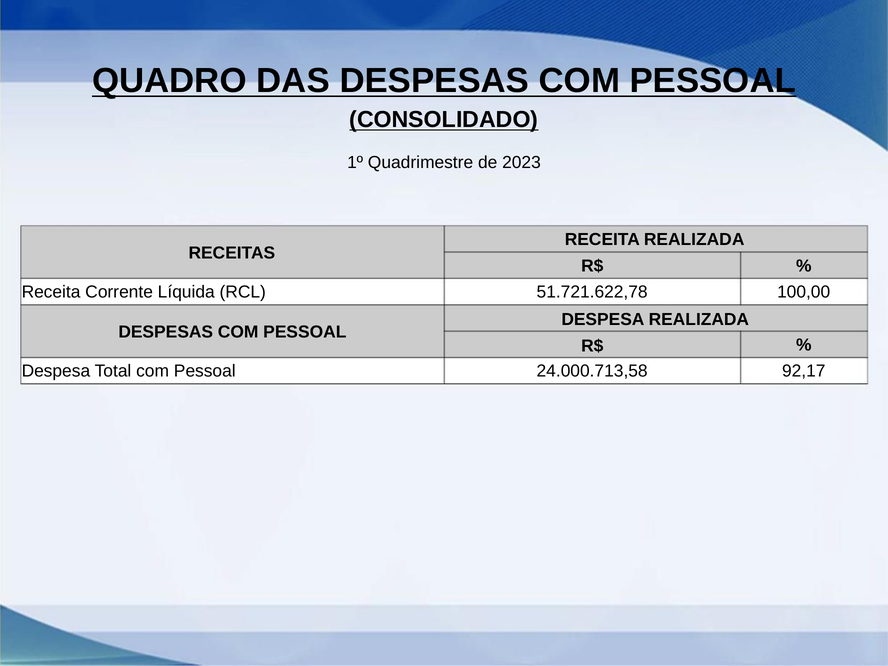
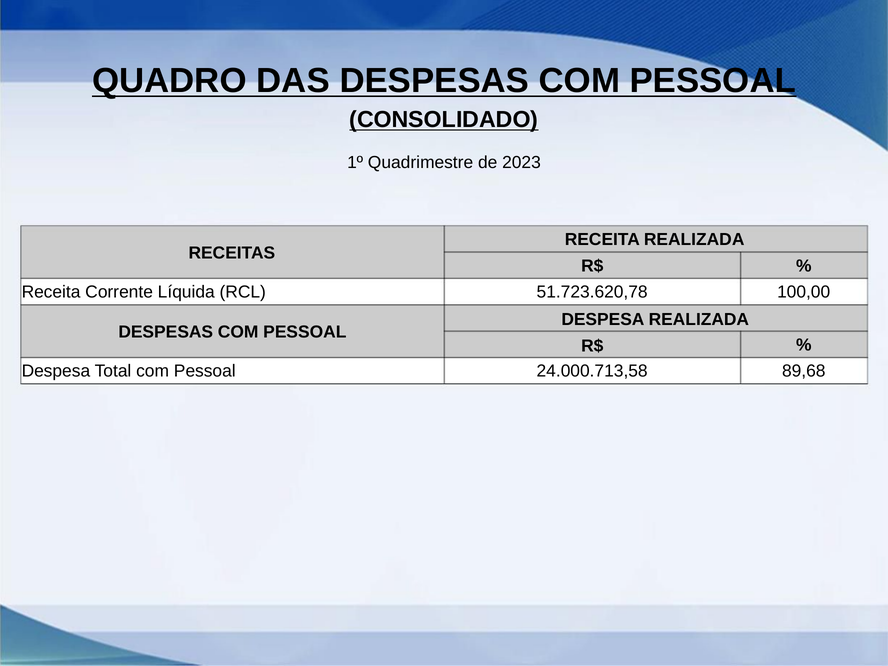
51.721.622,78: 51.721.622,78 -> 51.723.620,78
92,17: 92,17 -> 89,68
